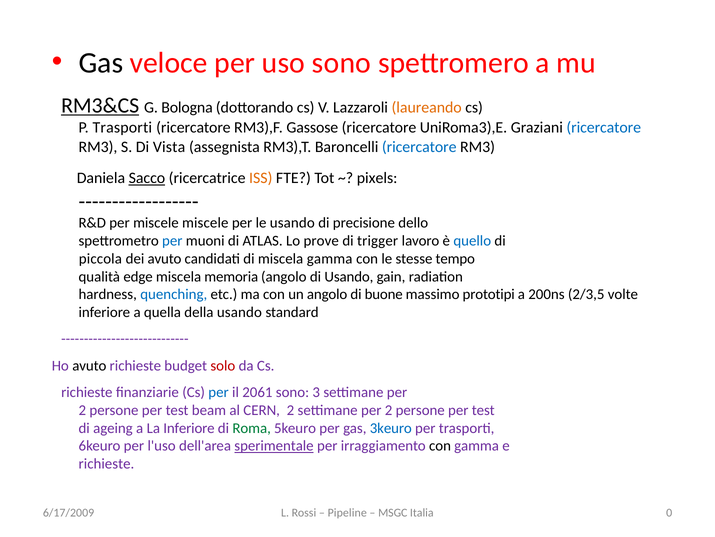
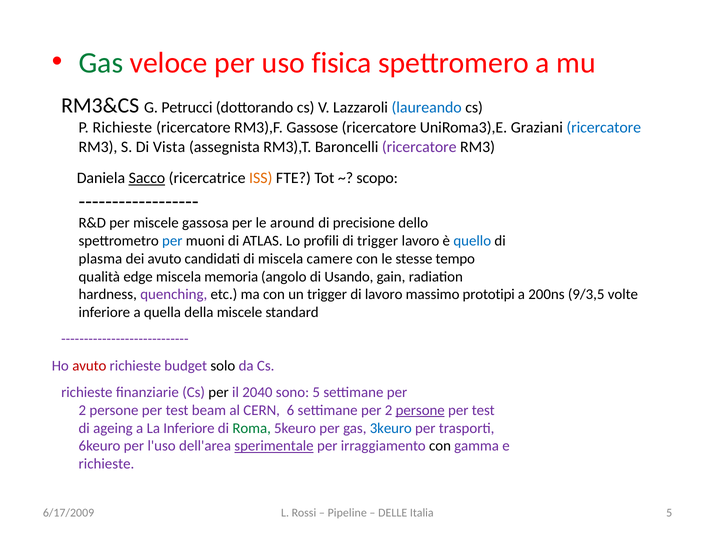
Gas at (101, 63) colour: black -> green
uso sono: sono -> fisica
RM3&CS underline: present -> none
Bologna: Bologna -> Petrucci
laureando colour: orange -> blue
P Trasporti: Trasporti -> Richieste
ricercatore at (419, 147) colour: blue -> purple
pixels: pixels -> scopo
miscele miscele: miscele -> gassosa
le usando: usando -> around
prove: prove -> profili
piccola: piccola -> plasma
miscela gamma: gamma -> camere
quenching colour: blue -> purple
un angolo: angolo -> trigger
di buone: buone -> lavoro
2/3,5: 2/3,5 -> 9/3,5
della usando: usando -> miscele
avuto at (89, 365) colour: black -> red
solo colour: red -> black
per at (219, 392) colour: blue -> black
2061: 2061 -> 2040
sono 3: 3 -> 5
CERN 2: 2 -> 6
persone at (420, 410) underline: none -> present
MSGC: MSGC -> DELLE
Italia 0: 0 -> 5
